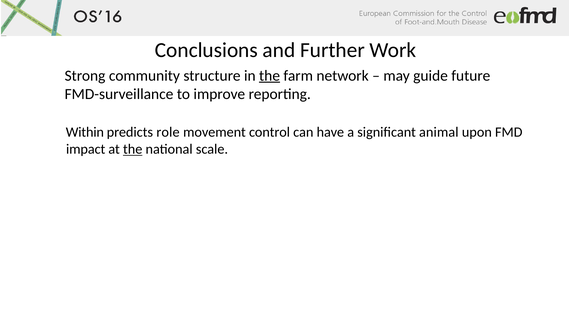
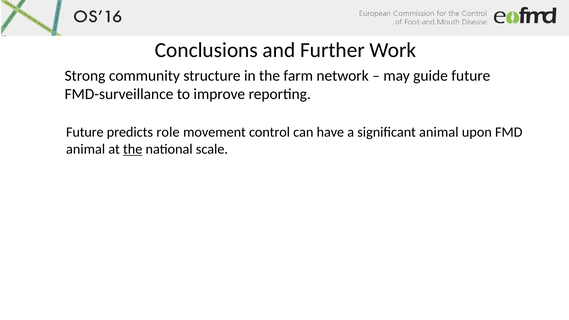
the at (270, 76) underline: present -> none
Within at (85, 132): Within -> Future
impact at (86, 149): impact -> animal
